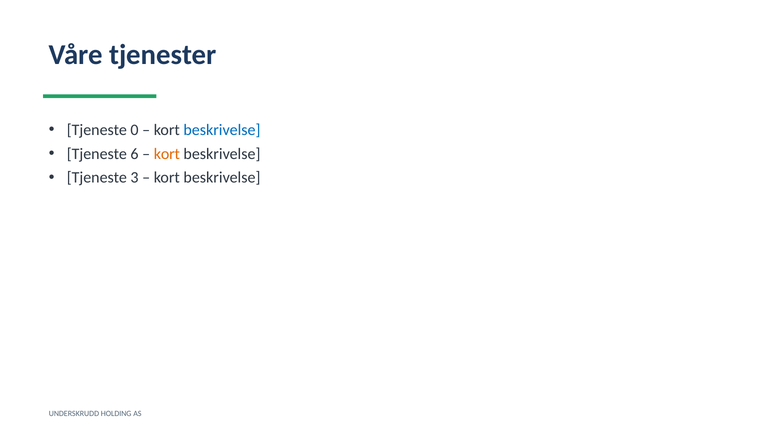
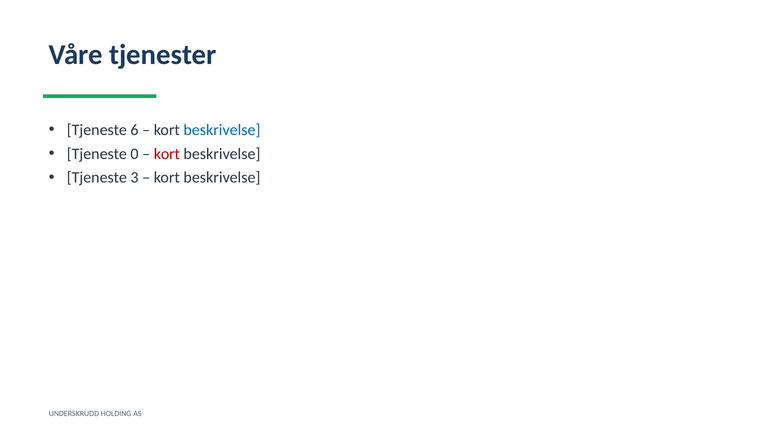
0: 0 -> 6
6: 6 -> 0
kort at (167, 154) colour: orange -> red
